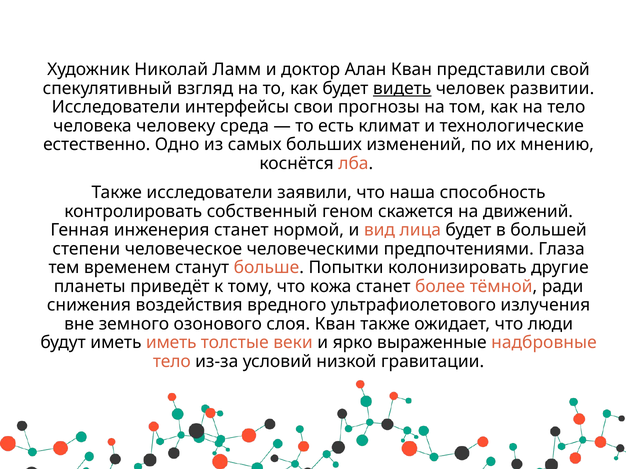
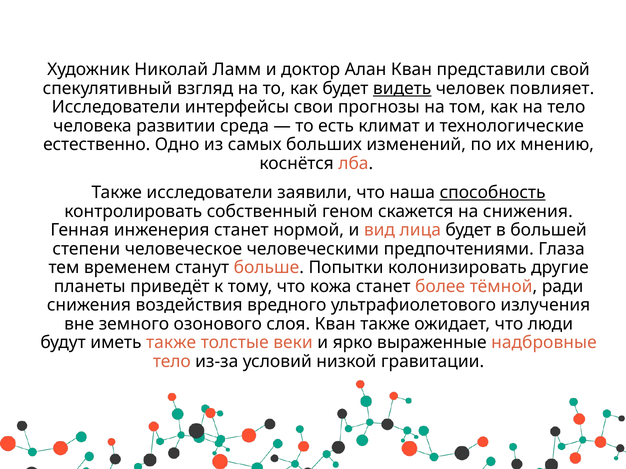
развитии: развитии -> повлияет
человеку: человеку -> развитии
способность underline: none -> present
на движений: движений -> снижения
иметь иметь: иметь -> также
